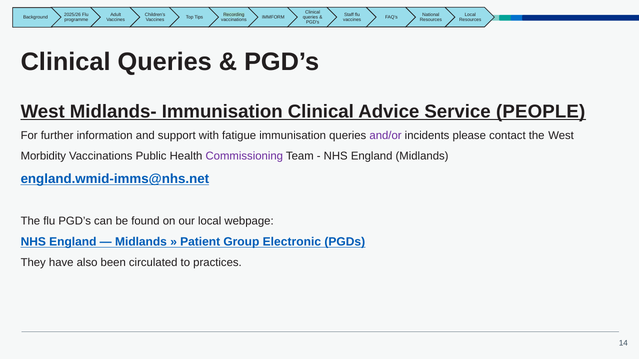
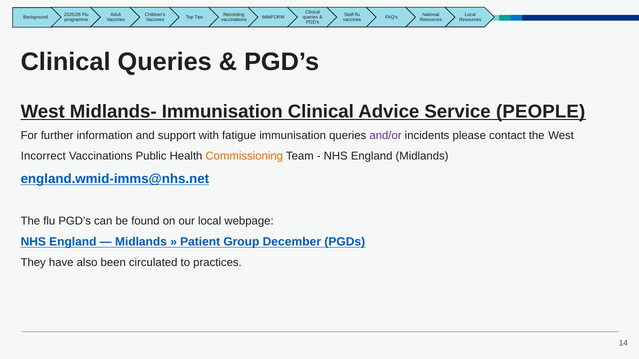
Morbidity: Morbidity -> Incorrect
Commissioning colour: purple -> orange
Electronic: Electronic -> December
